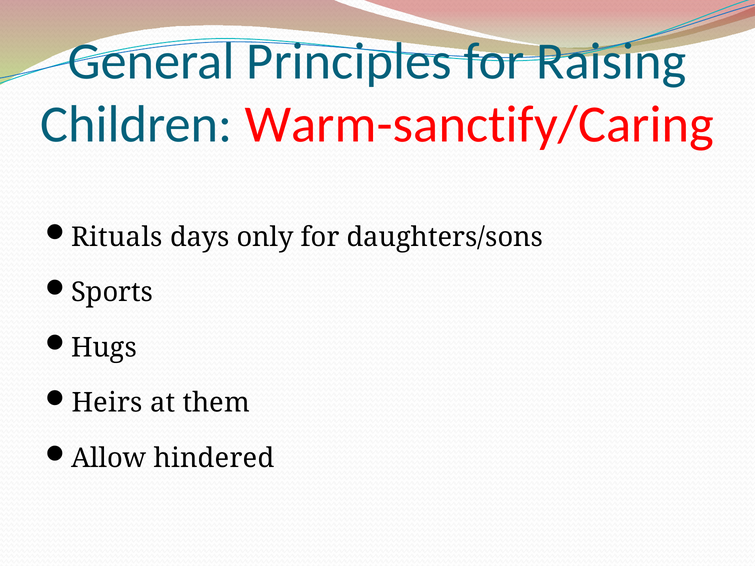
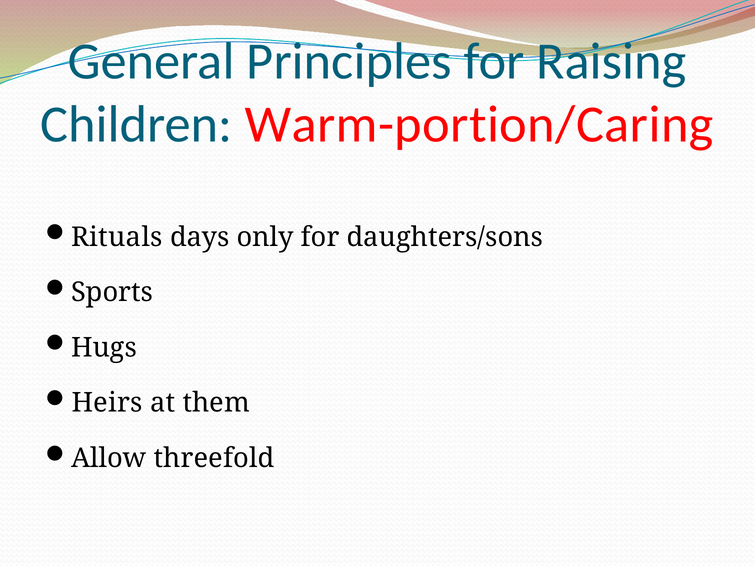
Warm-sanctify/Caring: Warm-sanctify/Caring -> Warm-portion/Caring
hindered: hindered -> threefold
